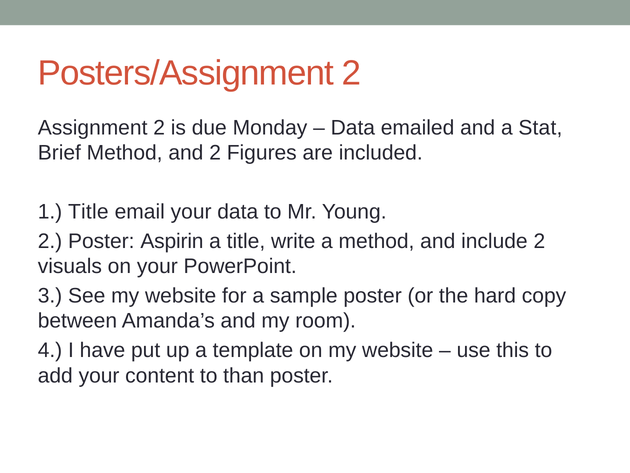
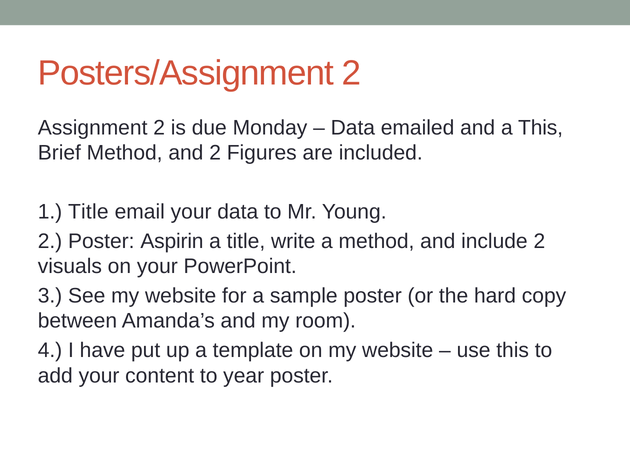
a Stat: Stat -> This
than: than -> year
